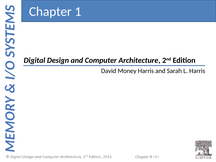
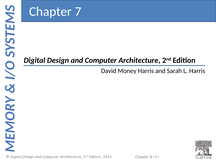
1: 1 -> 7
